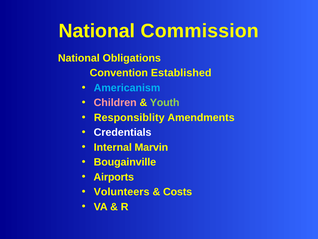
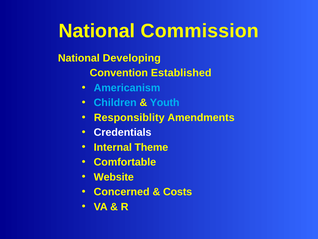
Obligations: Obligations -> Developing
Children colour: pink -> light blue
Youth colour: light green -> light blue
Marvin: Marvin -> Theme
Bougainville: Bougainville -> Comfortable
Airports: Airports -> Website
Volunteers: Volunteers -> Concerned
